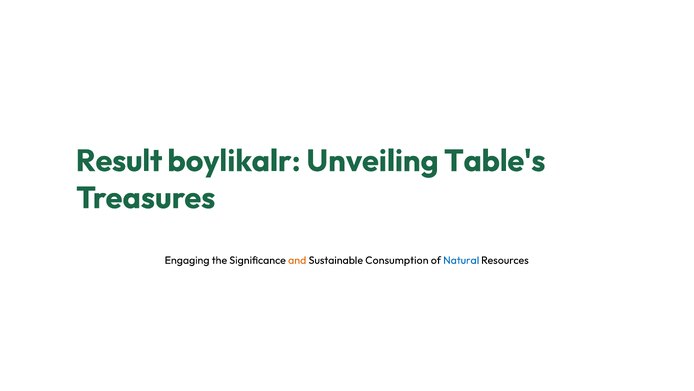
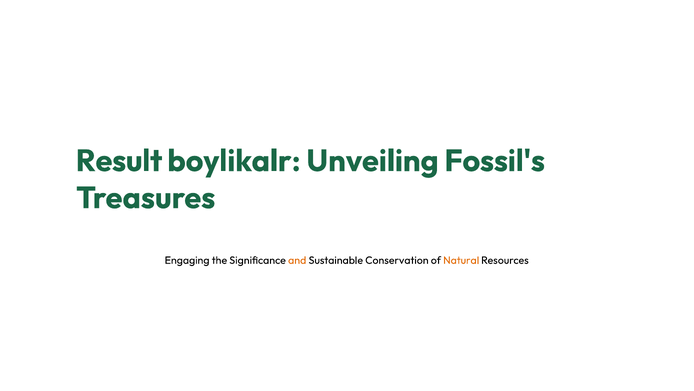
Table's: Table's -> Fossil's
Consumption: Consumption -> Conservation
Natural colour: blue -> orange
